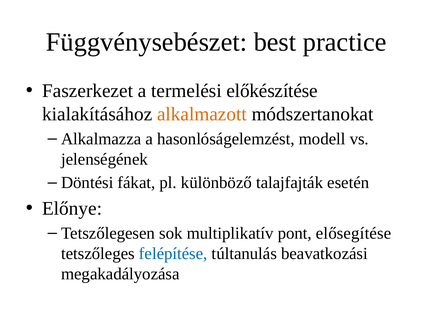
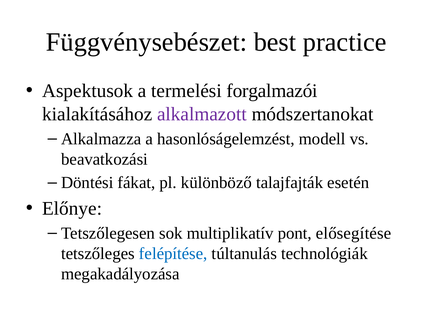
Faszerkezet: Faszerkezet -> Aspektusok
előkészítése: előkészítése -> forgalmazói
alkalmazott colour: orange -> purple
jelenségének: jelenségének -> beavatkozási
beavatkozási: beavatkozási -> technológiák
